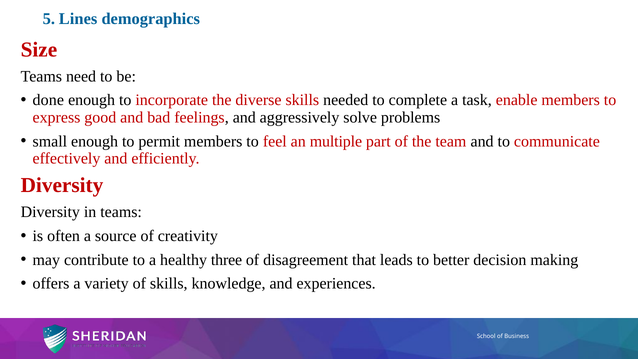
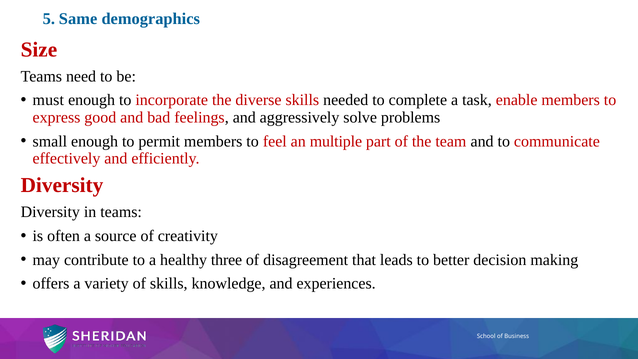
Lines: Lines -> Same
done: done -> must
